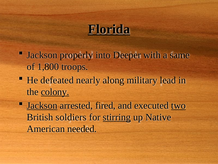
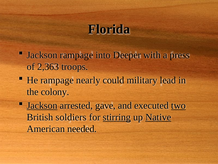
Florida underline: present -> none
Jackson properly: properly -> rampage
same: same -> press
1,800: 1,800 -> 2,363
He defeated: defeated -> rampage
along: along -> could
colony underline: present -> none
fired: fired -> gave
Native underline: none -> present
